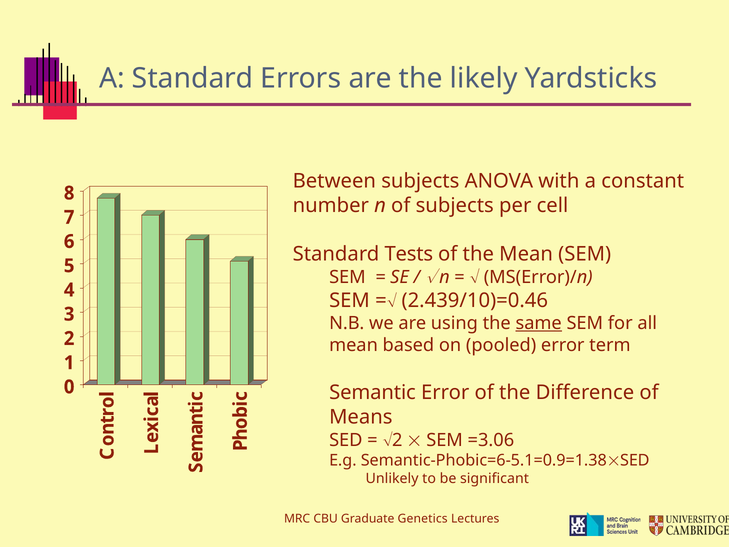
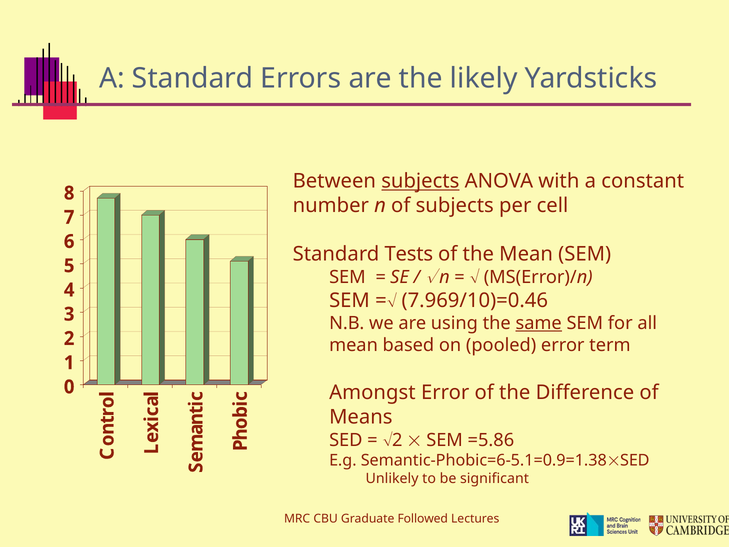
subjects at (420, 181) underline: none -> present
2.439/10)=0.46: 2.439/10)=0.46 -> 7.969/10)=0.46
Semantic: Semantic -> Amongst
=3.06: =3.06 -> =5.86
Genetics: Genetics -> Followed
